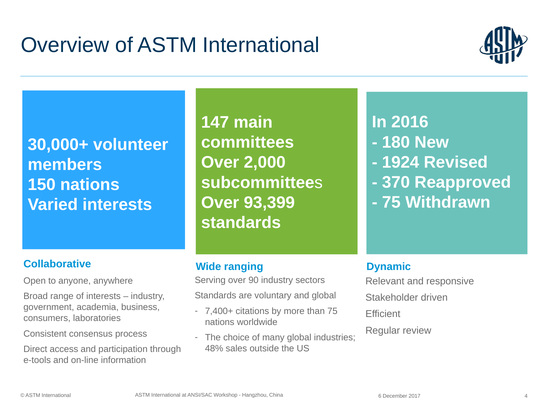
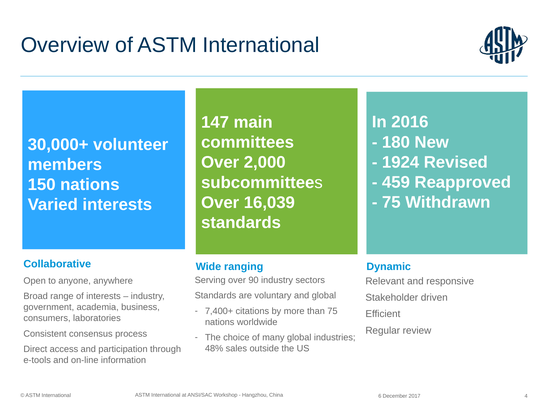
370: 370 -> 459
93,399: 93,399 -> 16,039
